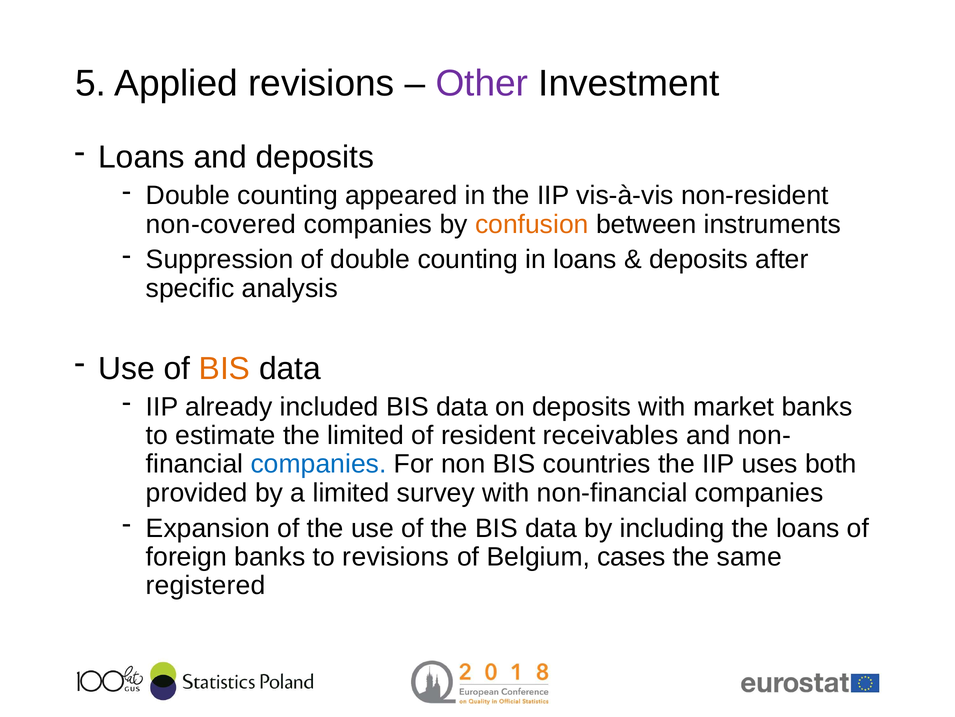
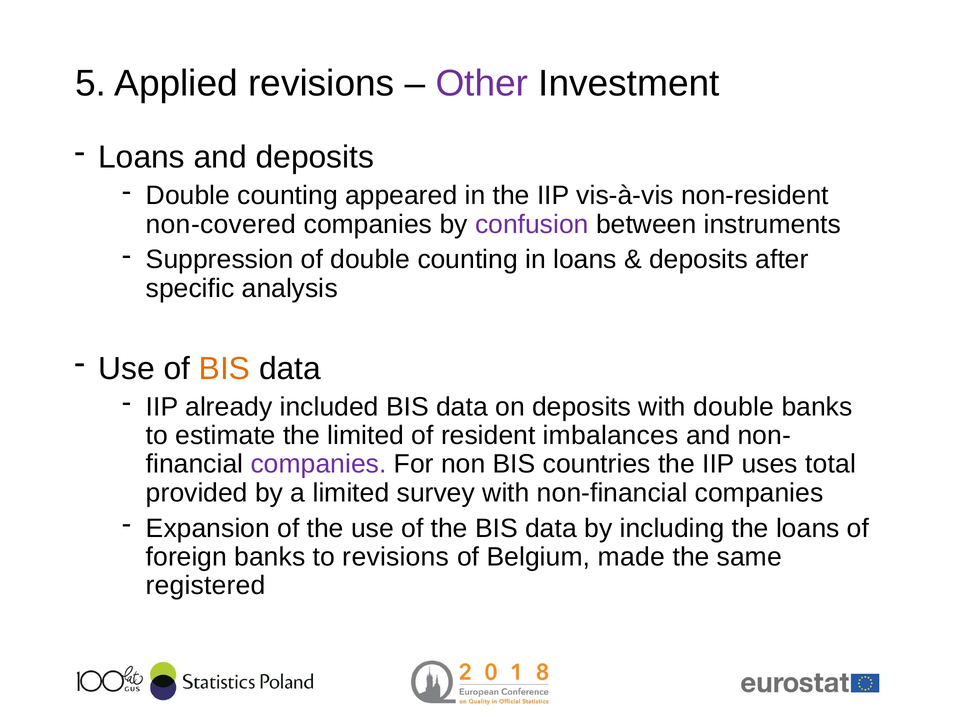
confusion colour: orange -> purple
with market: market -> double
receivables: receivables -> imbalances
companies at (319, 464) colour: blue -> purple
both: both -> total
cases: cases -> made
